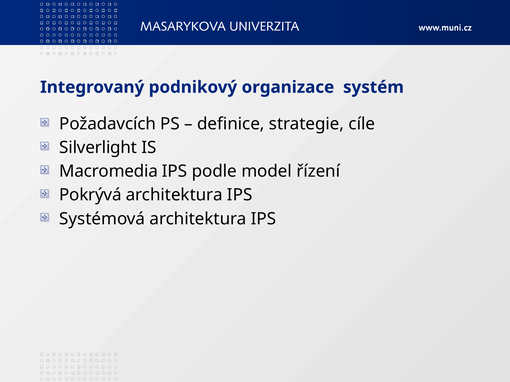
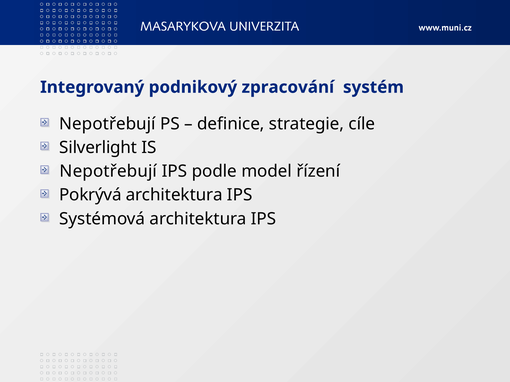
organizace: organizace -> zpracování
Požadavcích at (108, 124): Požadavcích -> Nepotřebují
Macromedia at (108, 172): Macromedia -> Nepotřebují
